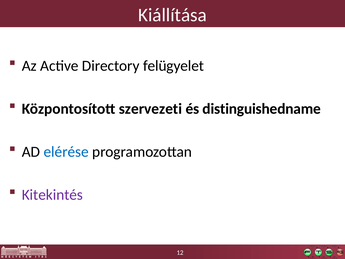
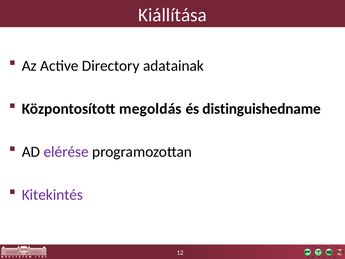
felügyelet: felügyelet -> adatainak
szervezeti: szervezeti -> megoldás
elérése colour: blue -> purple
